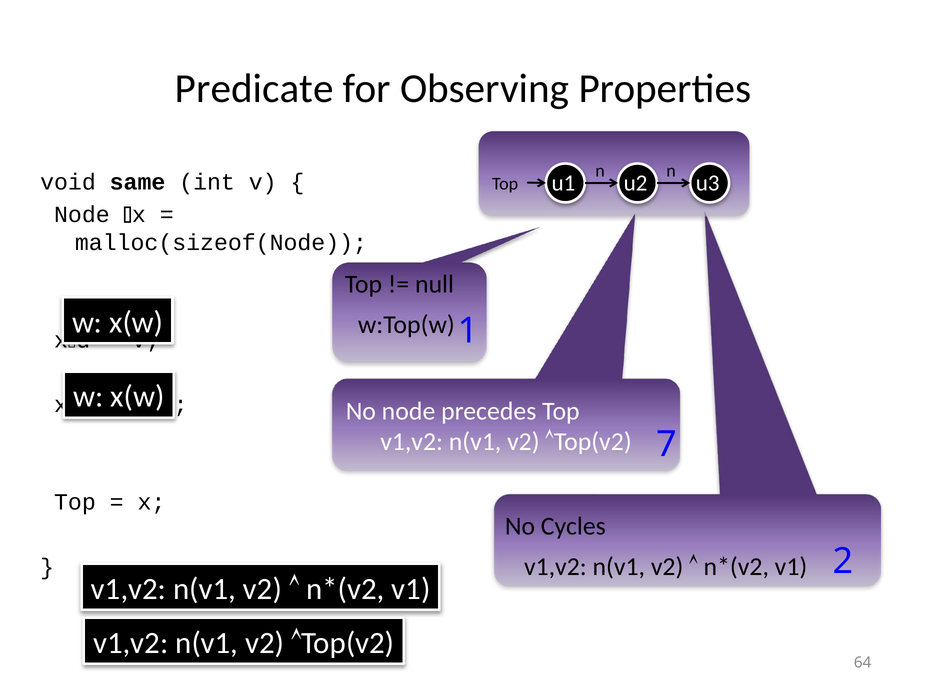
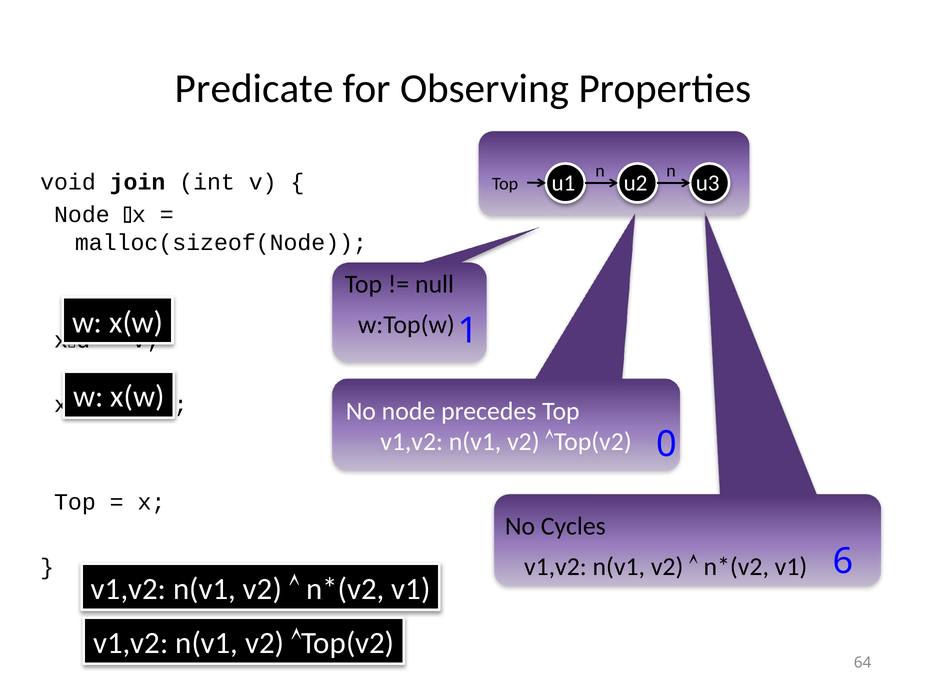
same: same -> join
7: 7 -> 0
2: 2 -> 6
